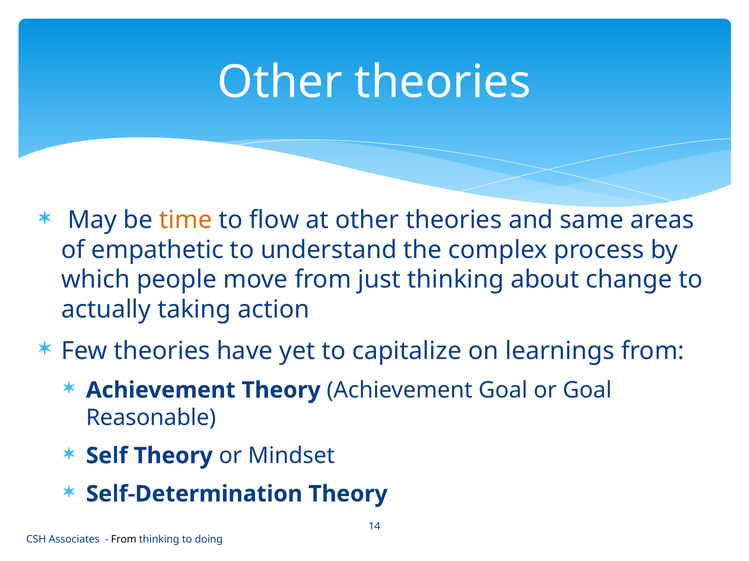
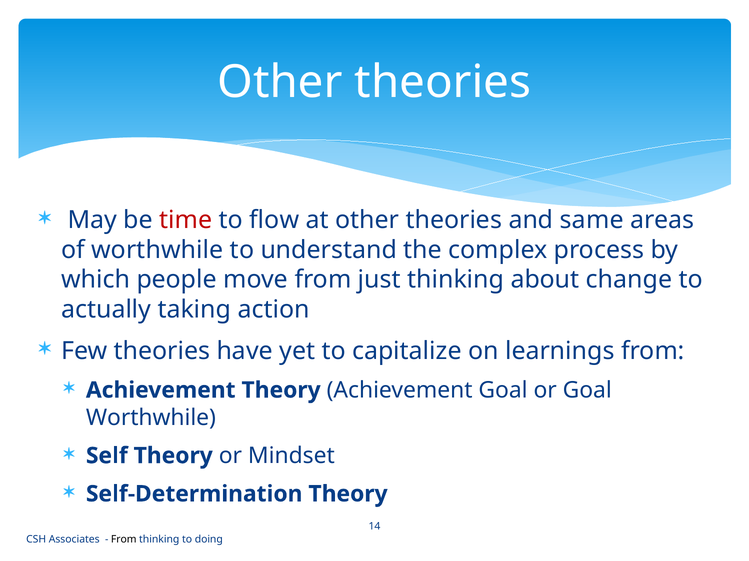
time colour: orange -> red
of empathetic: empathetic -> worthwhile
Reasonable at (151, 418): Reasonable -> Worthwhile
